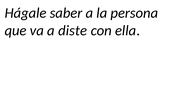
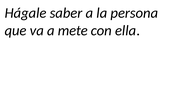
diste: diste -> mete
